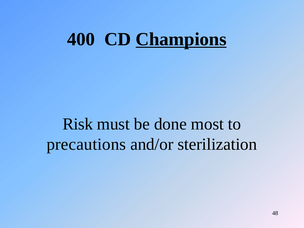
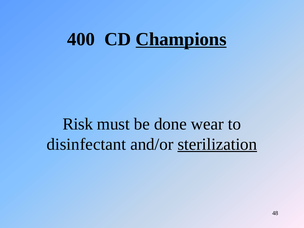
most: most -> wear
precautions: precautions -> disinfectant
sterilization underline: none -> present
